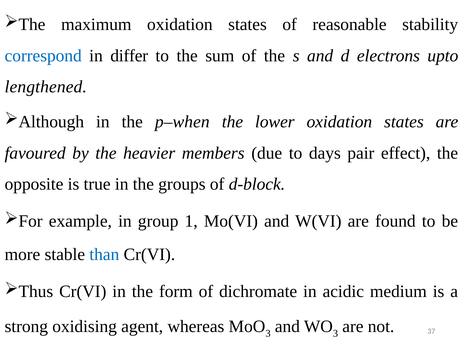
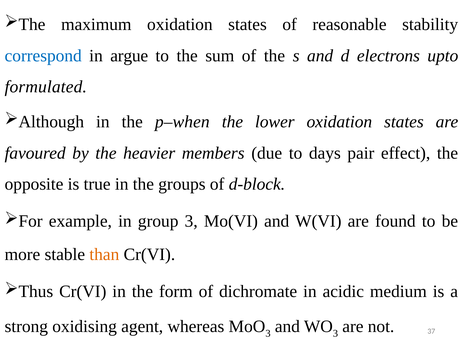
differ: differ -> argue
lengthened: lengthened -> formulated
group 1: 1 -> 3
than colour: blue -> orange
